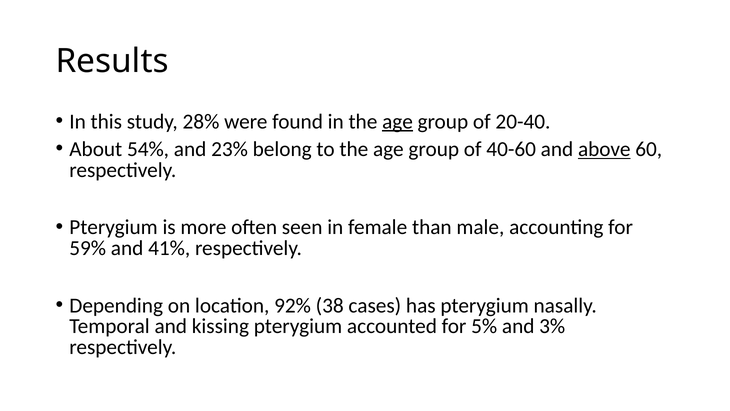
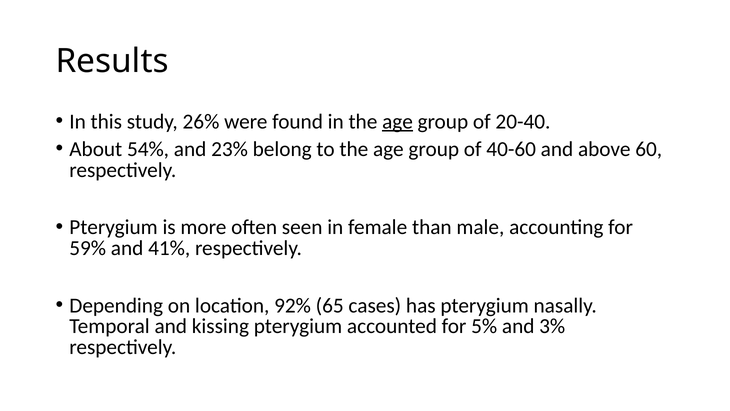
28%: 28% -> 26%
above underline: present -> none
38: 38 -> 65
